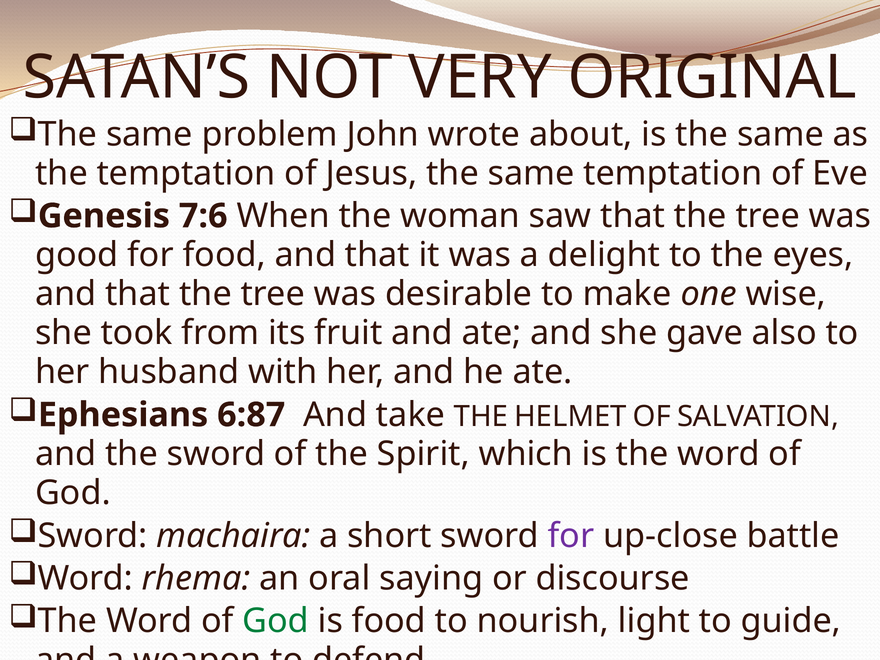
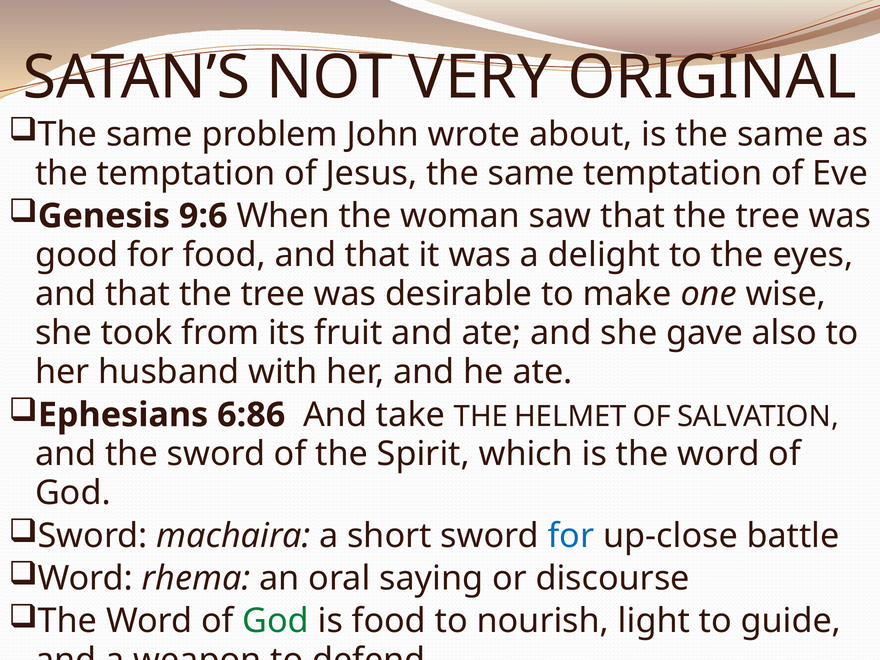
7:6: 7:6 -> 9:6
6:87: 6:87 -> 6:86
for at (571, 536) colour: purple -> blue
